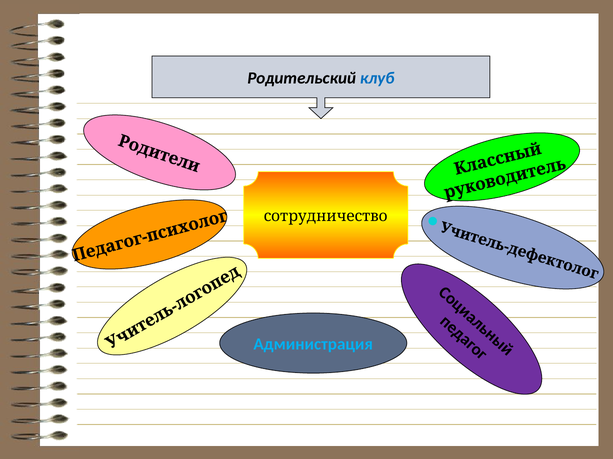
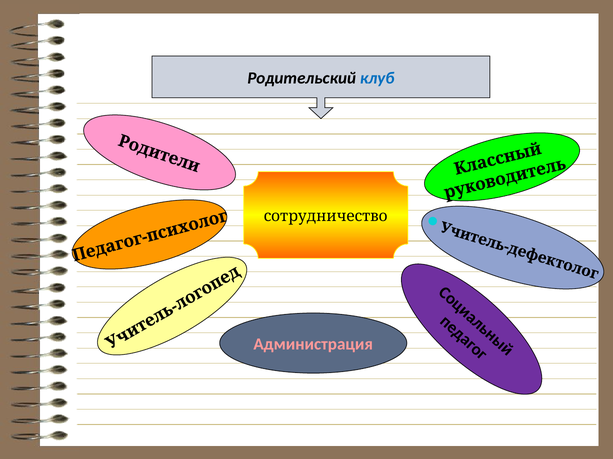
Администрация colour: light blue -> pink
